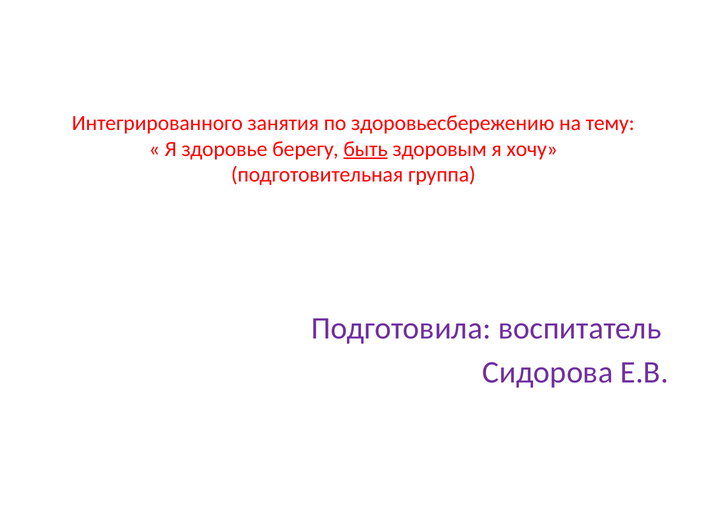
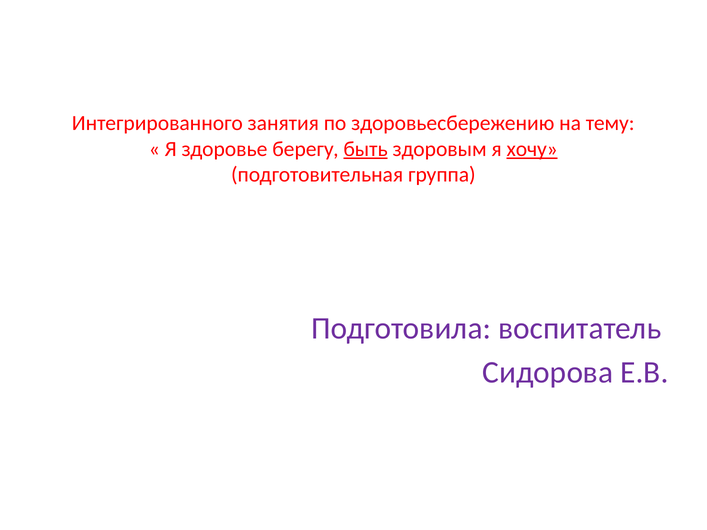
хочу underline: none -> present
